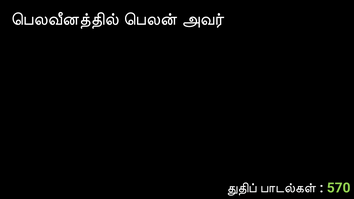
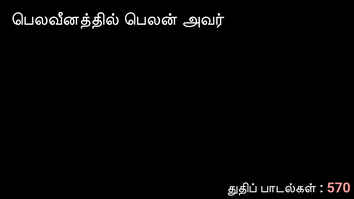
570 colour: light green -> pink
